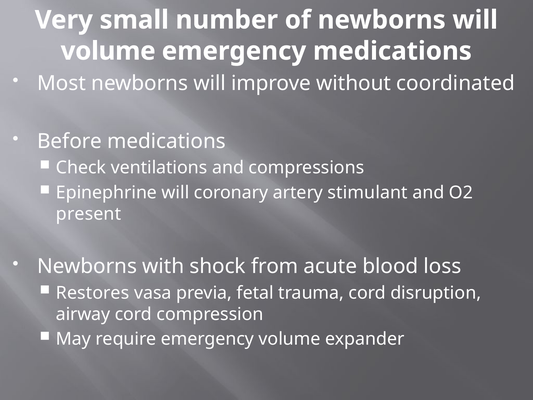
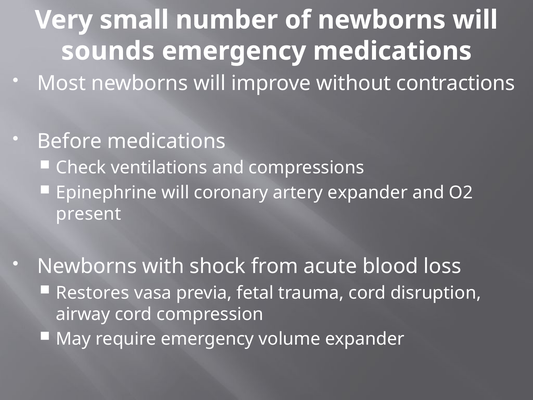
volume at (108, 51): volume -> sounds
coordinated: coordinated -> contractions
artery stimulant: stimulant -> expander
